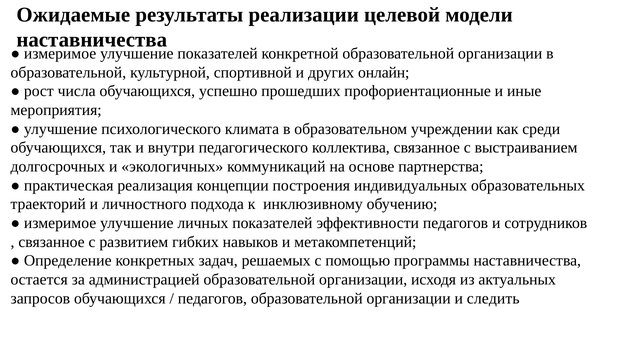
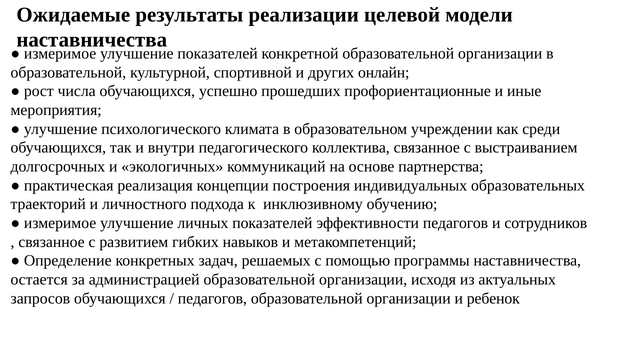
следить: следить -> ребенок
